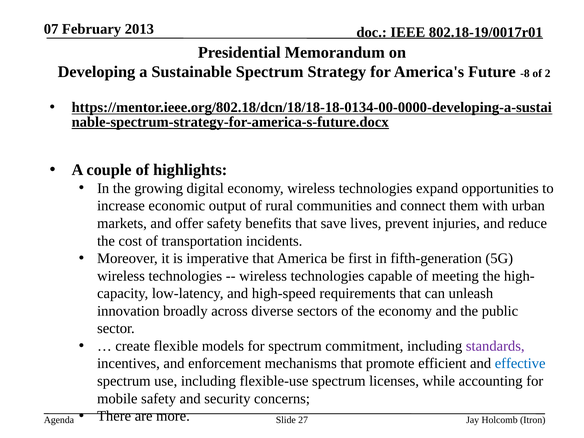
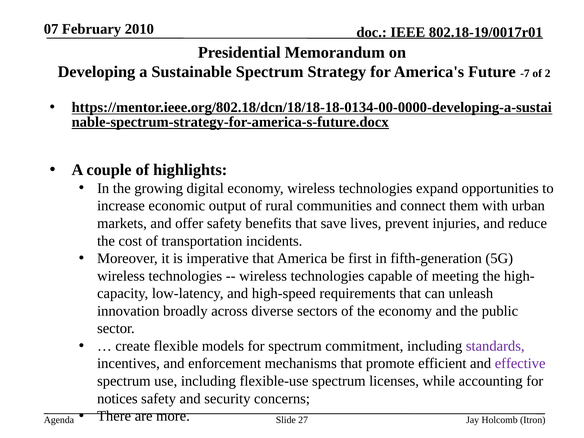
2013: 2013 -> 2010
-8: -8 -> -7
effective colour: blue -> purple
mobile: mobile -> notices
